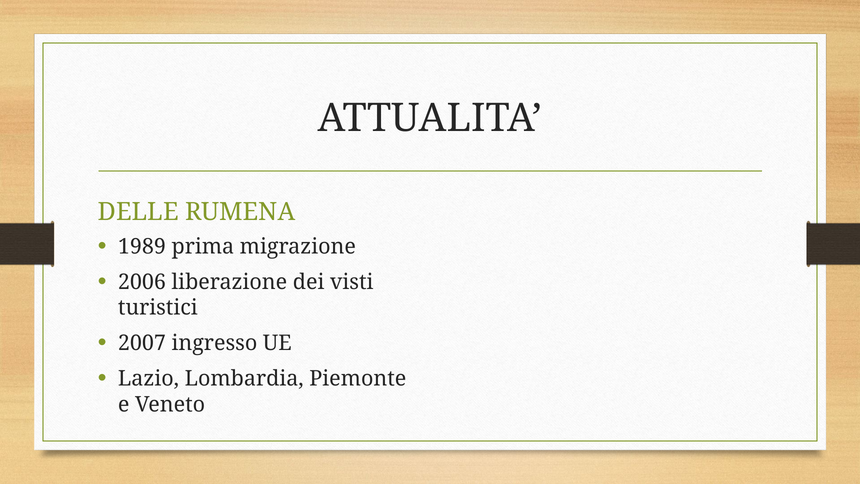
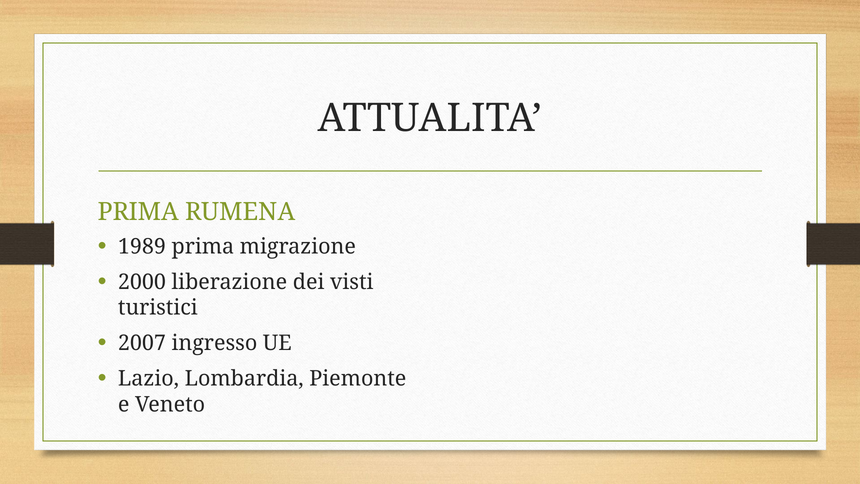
DELLE at (138, 212): DELLE -> PRIMA
2006: 2006 -> 2000
